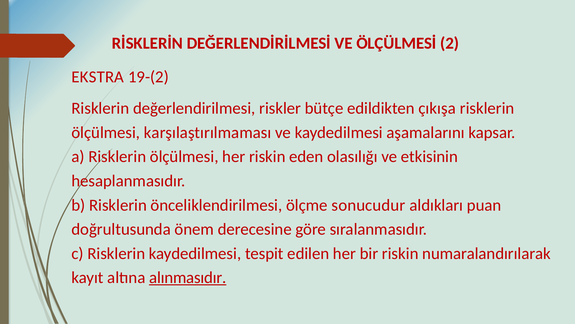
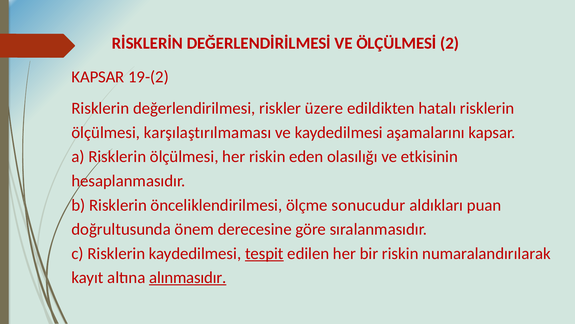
EKSTRA at (98, 77): EKSTRA -> KAPSAR
bütçe: bütçe -> üzere
çıkışa: çıkışa -> hatalı
tespit underline: none -> present
